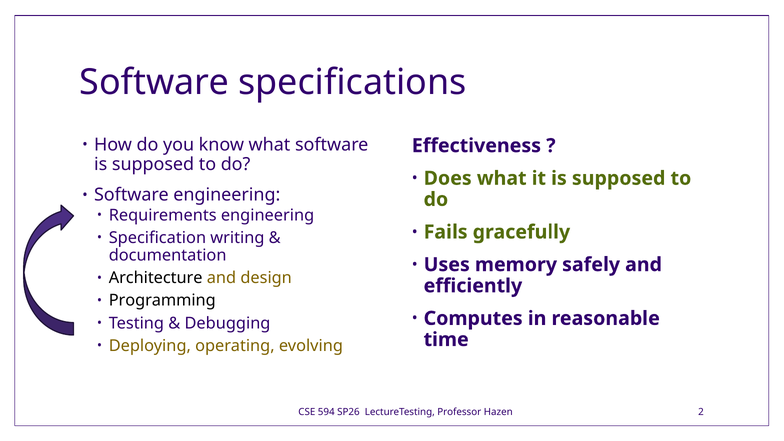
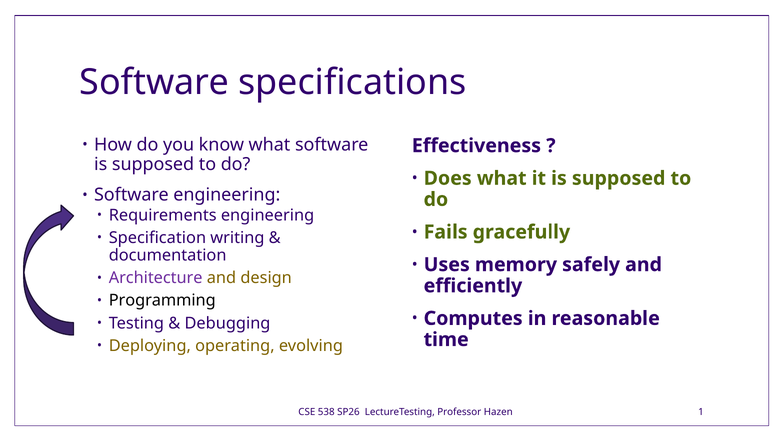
Architecture colour: black -> purple
594: 594 -> 538
2: 2 -> 1
